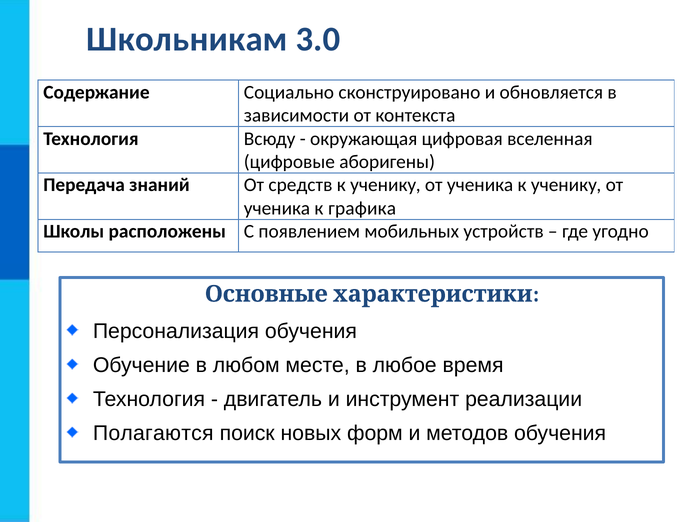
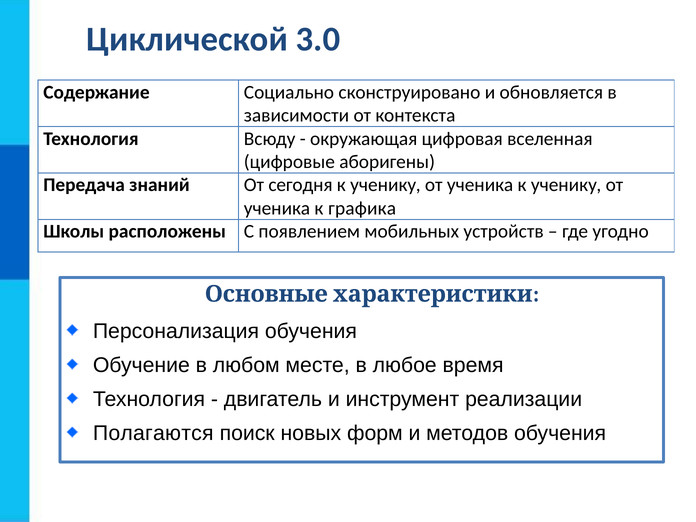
Школьникам: Школьникам -> Циклической
средств: средств -> сегодня
